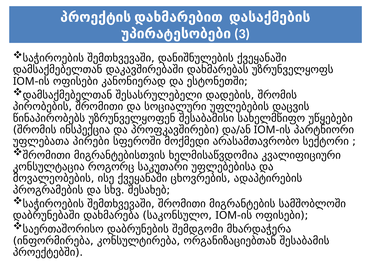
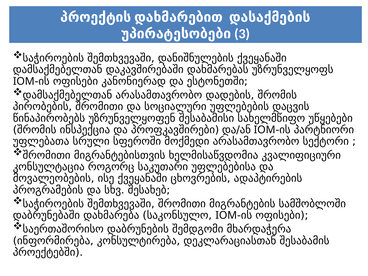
დამსაქმებელთან შესასრულებელი: შესასრულებელი -> არასამთავრობო
პირები: პირები -> სრული
ორგანიზაციებთან: ორგანიზაციებთან -> დეკლარაციასთან
